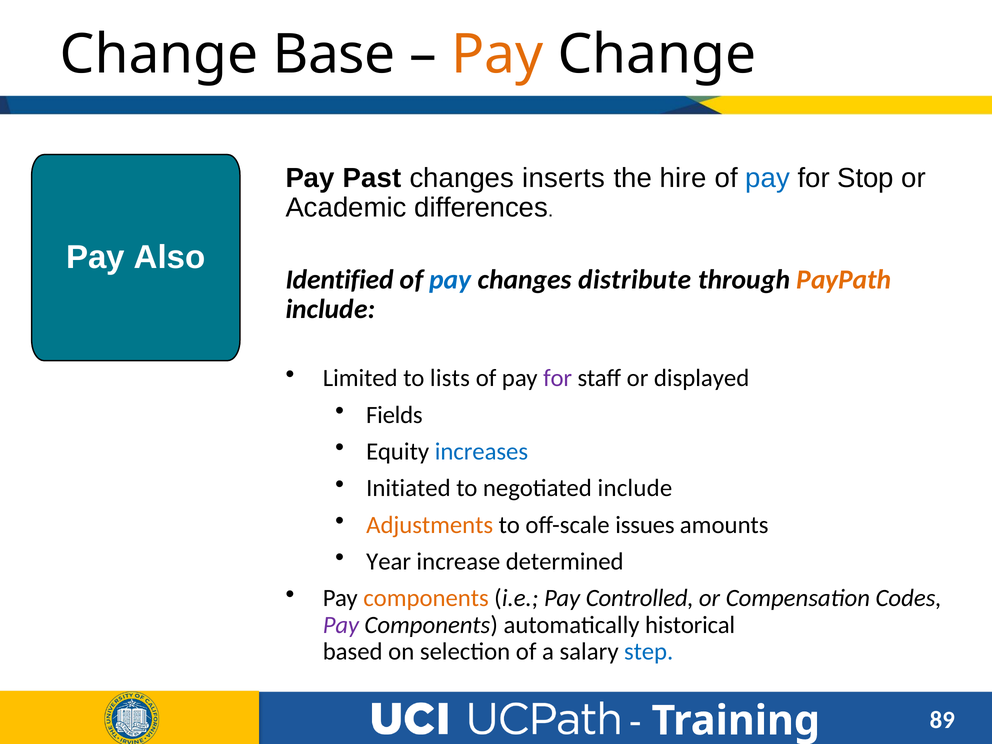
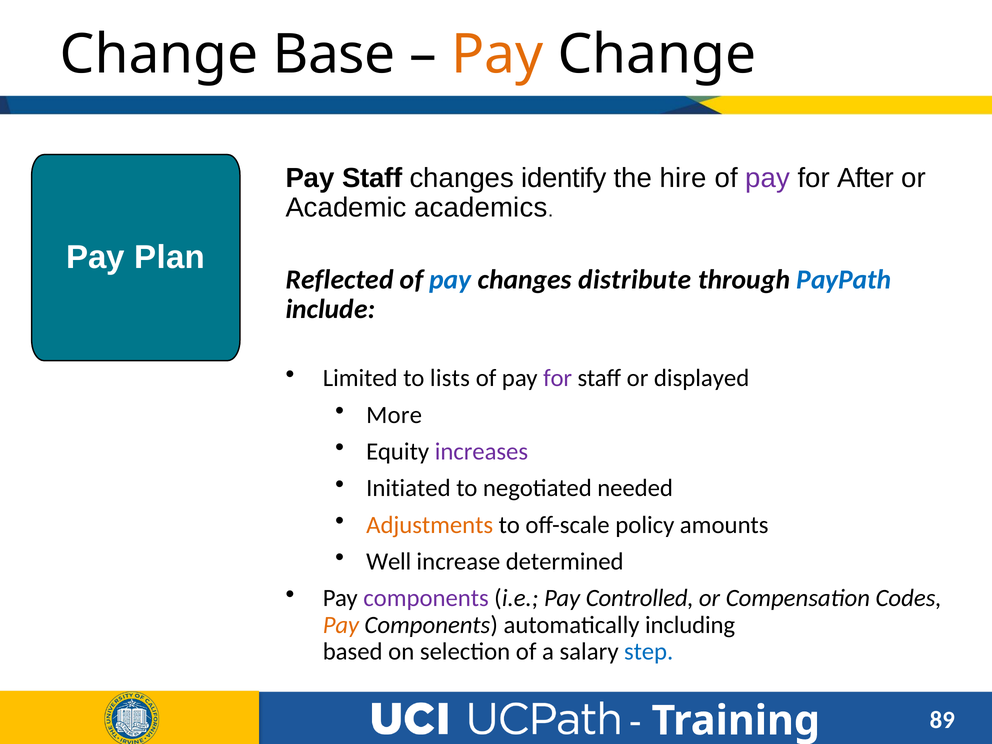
Pay Past: Past -> Staff
inserts: inserts -> identify
pay at (768, 178) colour: blue -> purple
Stop: Stop -> After
differences: differences -> academics
Also: Also -> Plan
Identified: Identified -> Reflected
PayPath colour: orange -> blue
Fields: Fields -> More
increases colour: blue -> purple
negotiated include: include -> needed
issues: issues -> policy
Year: Year -> Well
components at (426, 598) colour: orange -> purple
Pay at (341, 625) colour: purple -> orange
historical: historical -> including
